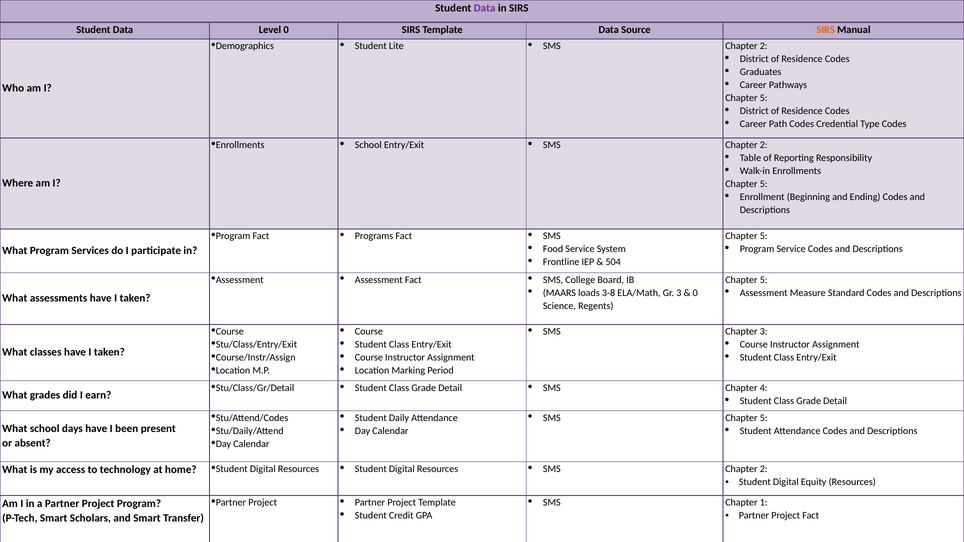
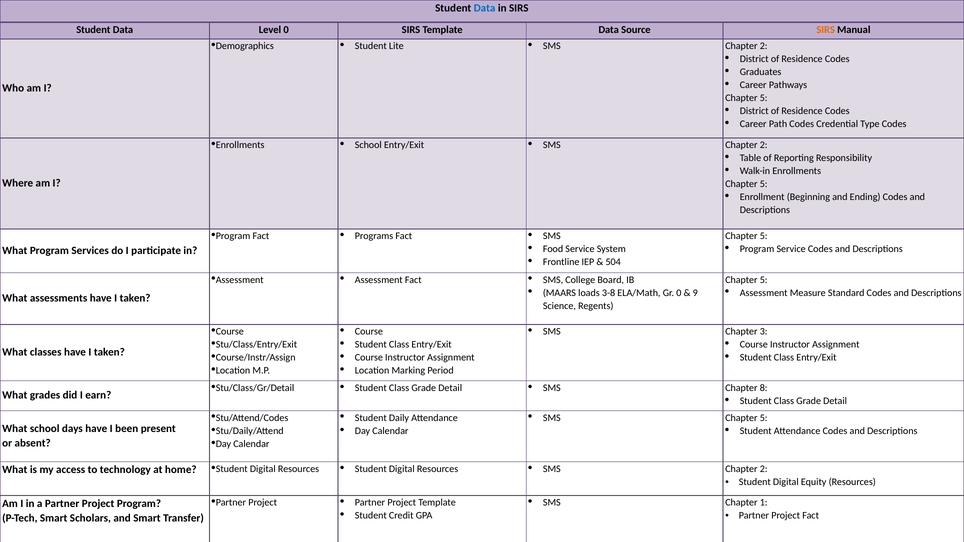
Data at (485, 8) colour: purple -> blue
Gr 3: 3 -> 0
0 at (695, 293): 0 -> 9
4: 4 -> 8
